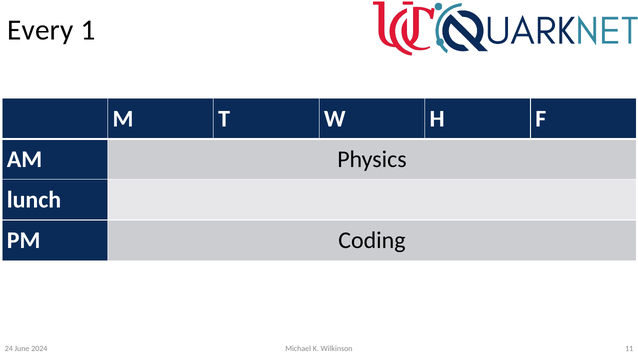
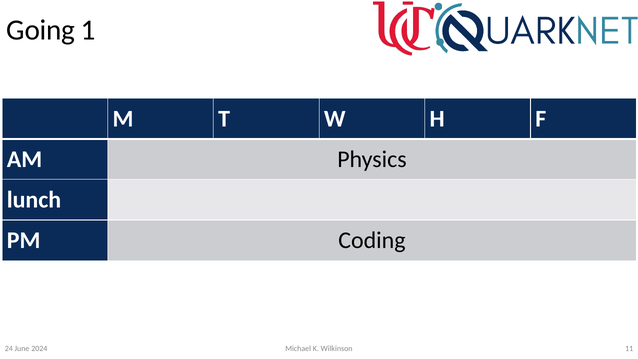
Every: Every -> Going
